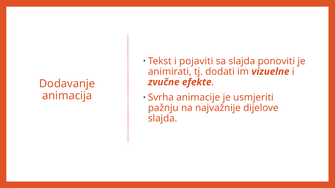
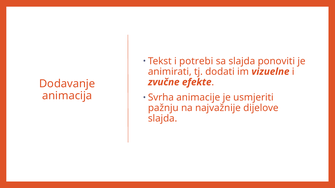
pojaviti: pojaviti -> potrebi
